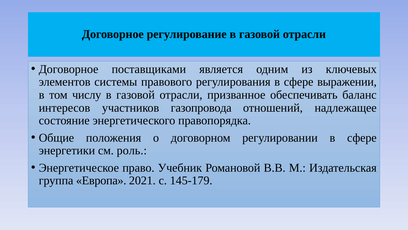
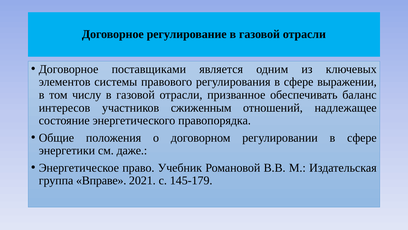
газопровода: газопровода -> сжиженным
роль: роль -> даже
Европа: Европа -> Вправе
